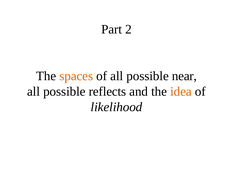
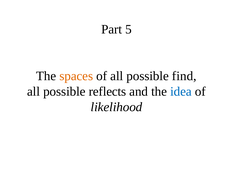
2: 2 -> 5
near: near -> find
idea colour: orange -> blue
